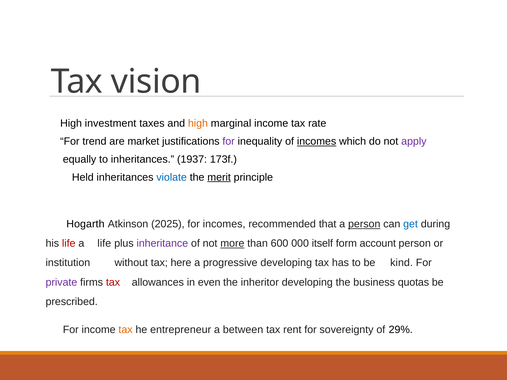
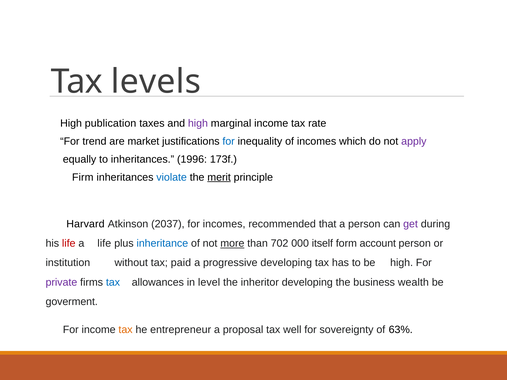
vision: vision -> levels
investment: investment -> publication
high at (198, 123) colour: orange -> purple
for at (229, 141) colour: purple -> blue
incomes at (317, 141) underline: present -> none
1937: 1937 -> 1996
Held: Held -> Firm
Hogarth: Hogarth -> Harvard
2025: 2025 -> 2037
person at (364, 224) underline: present -> none
get colour: blue -> purple
inheritance colour: purple -> blue
600: 600 -> 702
here: here -> paid
be kind: kind -> high
tax at (113, 282) colour: red -> blue
even: even -> level
quotas: quotas -> wealth
prescribed: prescribed -> goverment
between: between -> proposal
rent: rent -> well
29%: 29% -> 63%
